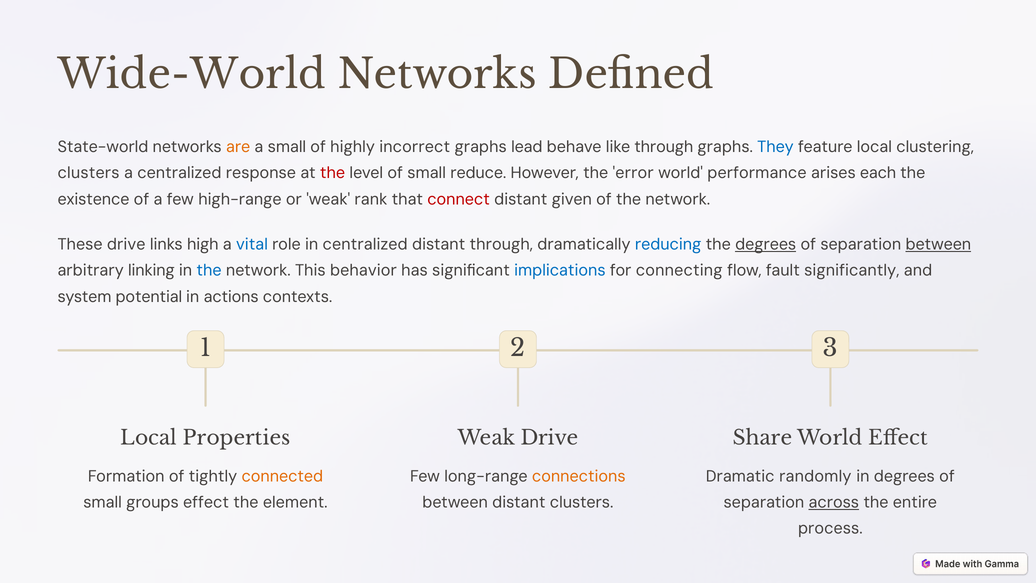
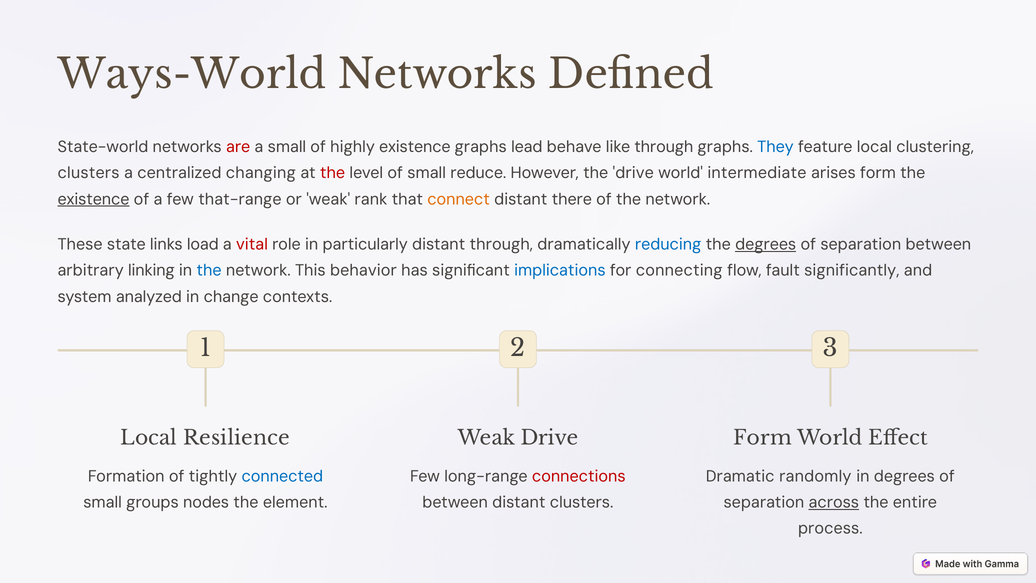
Wide-World: Wide-World -> Ways-World
are colour: orange -> red
highly incorrect: incorrect -> existence
response: response -> changing
the error: error -> drive
performance: performance -> intermediate
arises each: each -> form
existence at (94, 199) underline: none -> present
high-range: high-range -> that-range
connect colour: red -> orange
given: given -> there
These drive: drive -> state
high: high -> load
vital colour: blue -> red
in centralized: centralized -> particularly
between at (938, 244) underline: present -> none
potential: potential -> analyzed
actions: actions -> change
Properties: Properties -> Resilience
Share at (763, 438): Share -> Form
connected colour: orange -> blue
connections colour: orange -> red
groups effect: effect -> nodes
